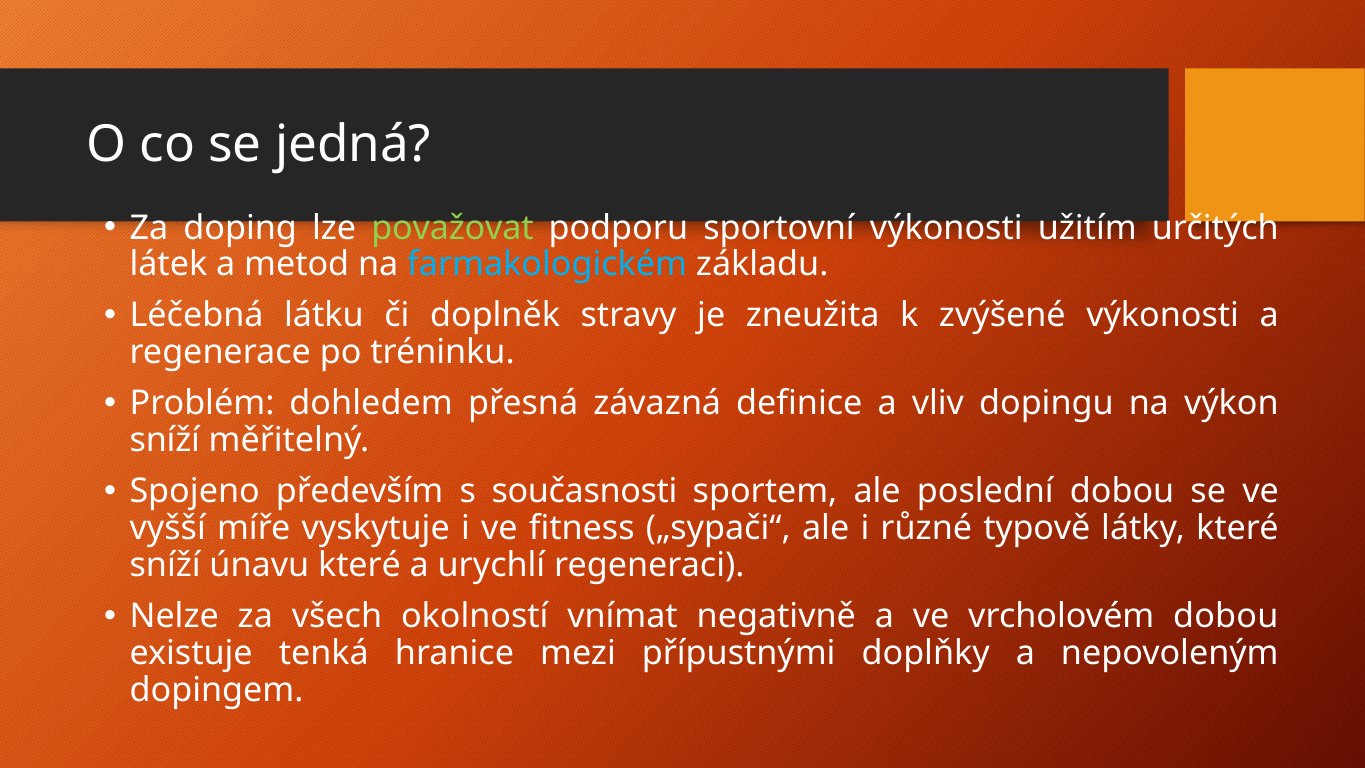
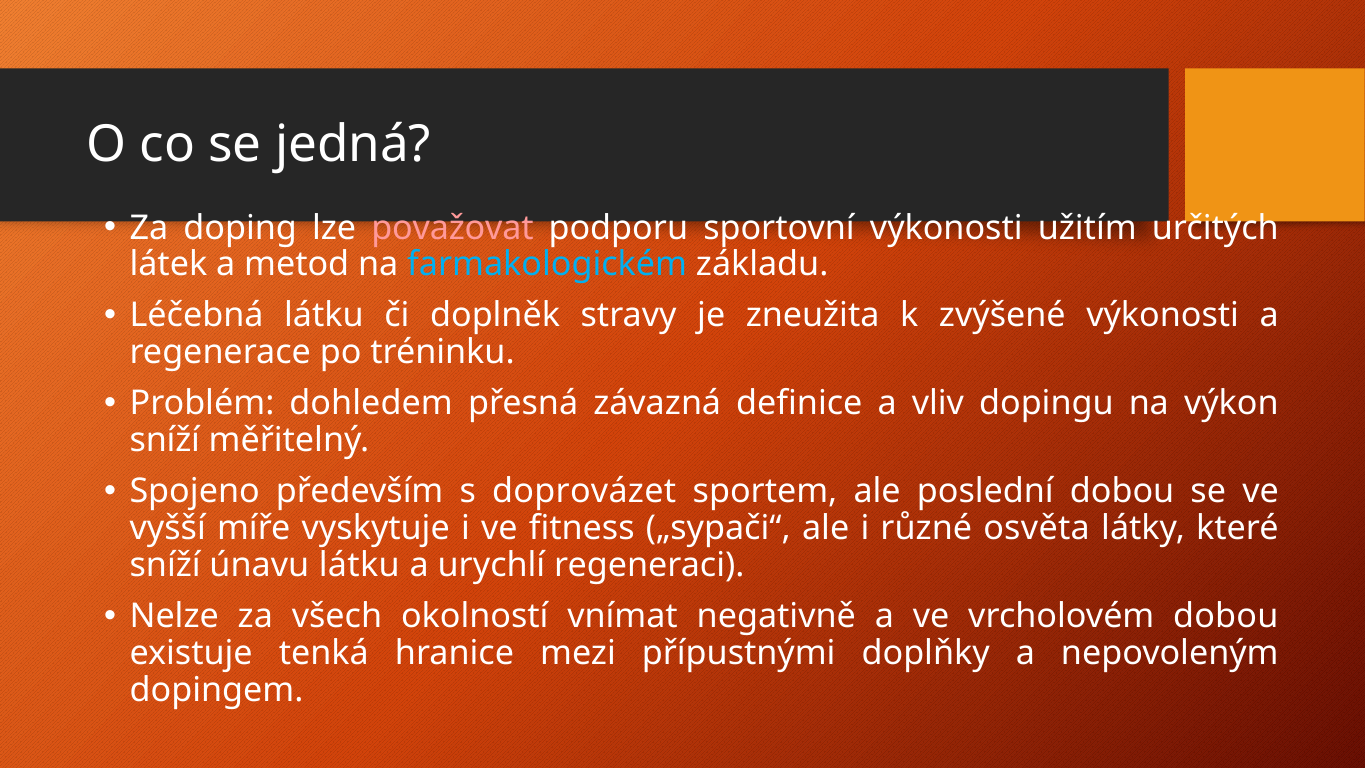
považovat colour: light green -> pink
současnosti: současnosti -> doprovázet
typově: typově -> osvěta
únavu které: které -> látku
